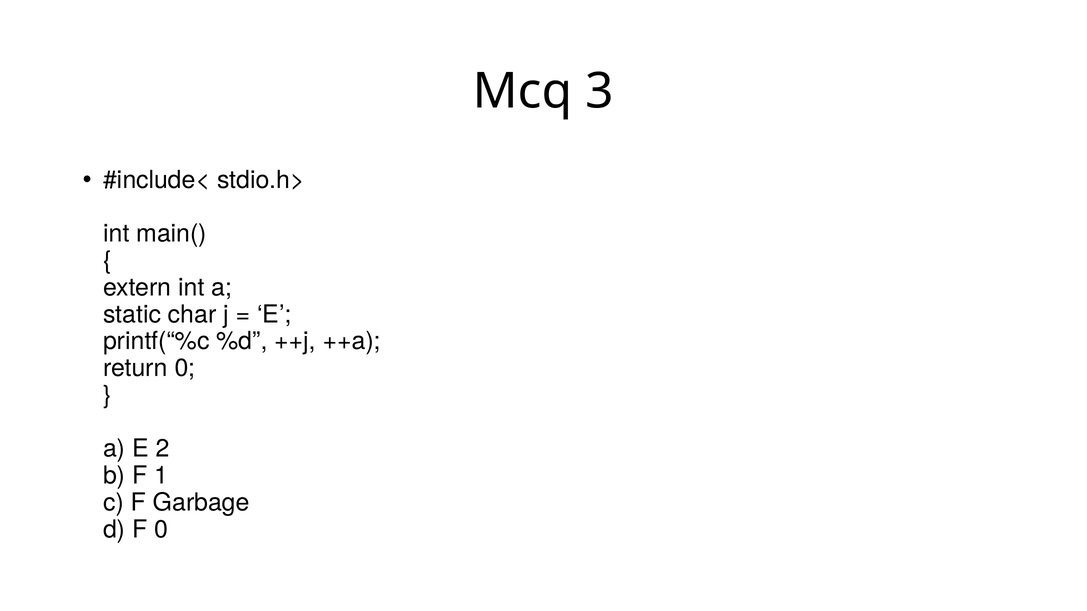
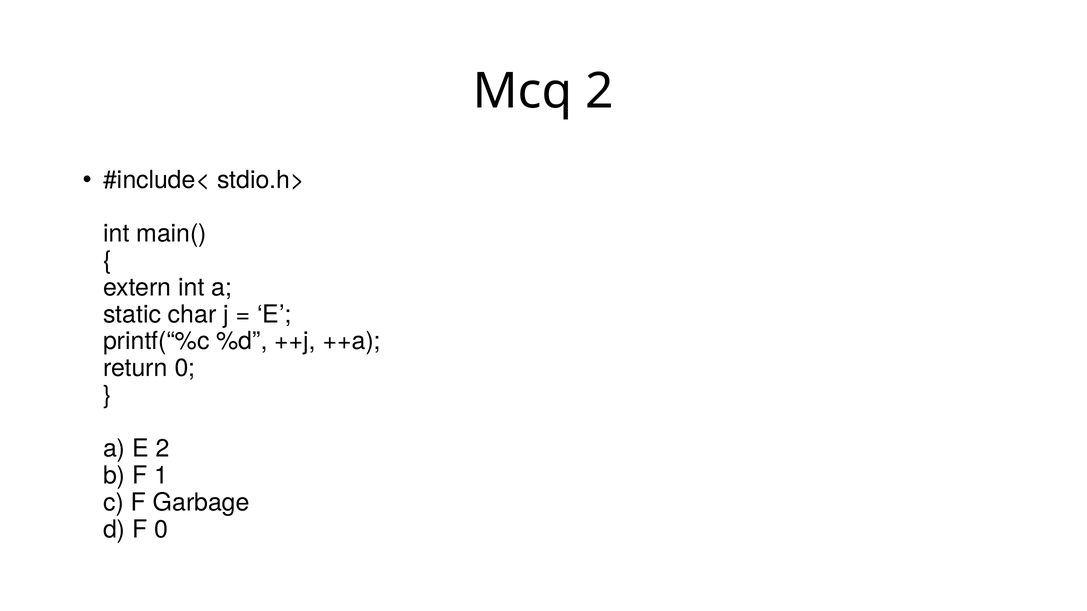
Mcq 3: 3 -> 2
